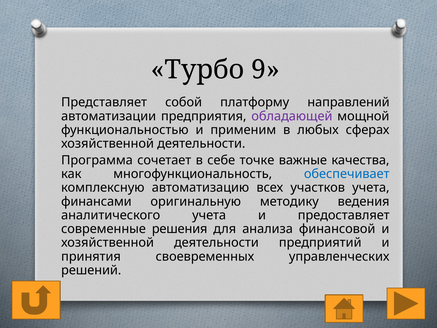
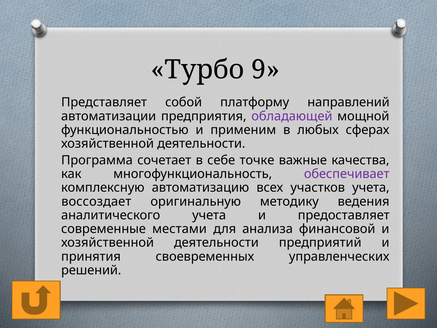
обеспечивает colour: blue -> purple
финансами: финансами -> воссоздает
решения: решения -> местами
